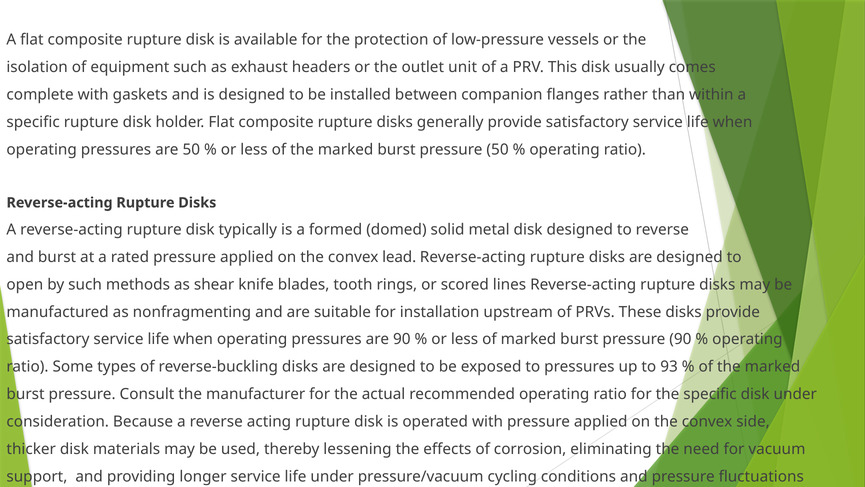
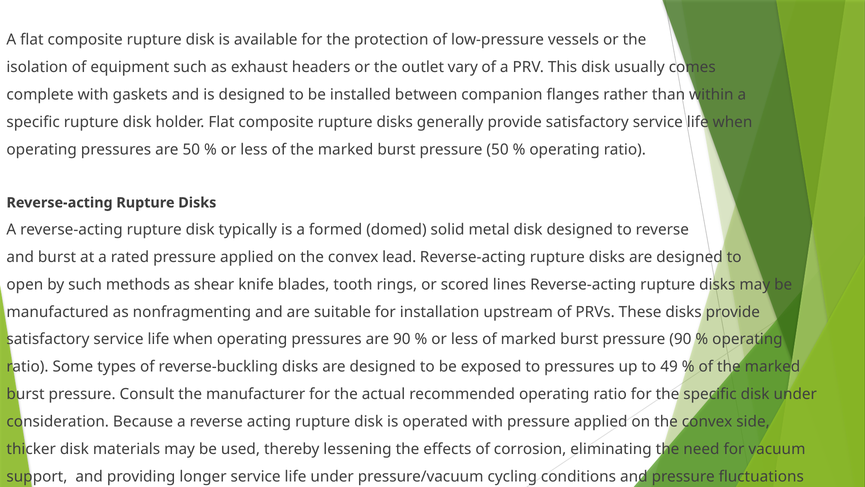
unit: unit -> vary
93: 93 -> 49
